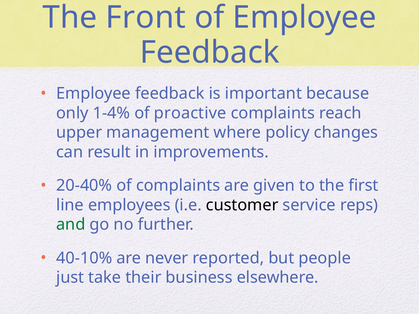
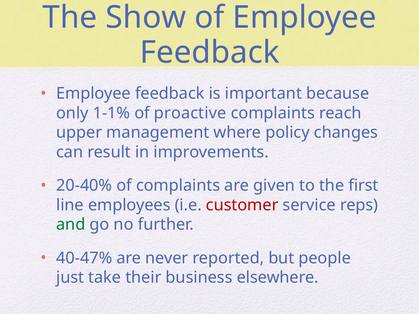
Front: Front -> Show
1-4%: 1-4% -> 1-1%
customer colour: black -> red
40-10%: 40-10% -> 40-47%
